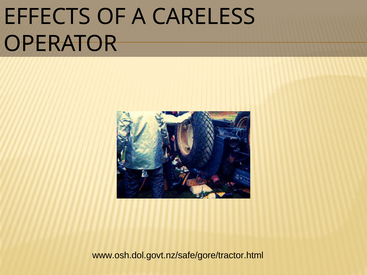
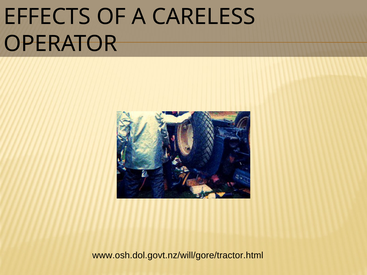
www.osh.dol.govt.nz/safe/gore/tractor.html: www.osh.dol.govt.nz/safe/gore/tractor.html -> www.osh.dol.govt.nz/will/gore/tractor.html
